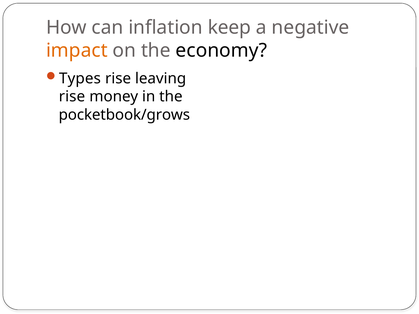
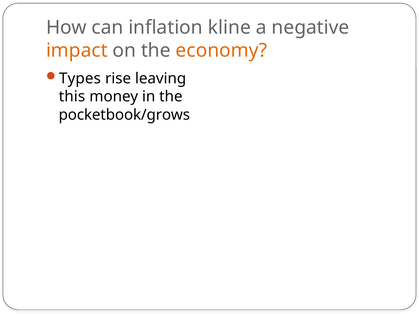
keep: keep -> kline
economy colour: black -> orange
rise at (72, 97): rise -> this
